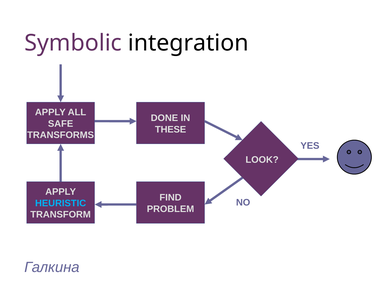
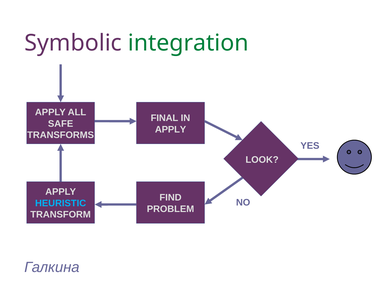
integration colour: black -> green
DONE: DONE -> FINAL
THESE at (171, 129): THESE -> APPLY
